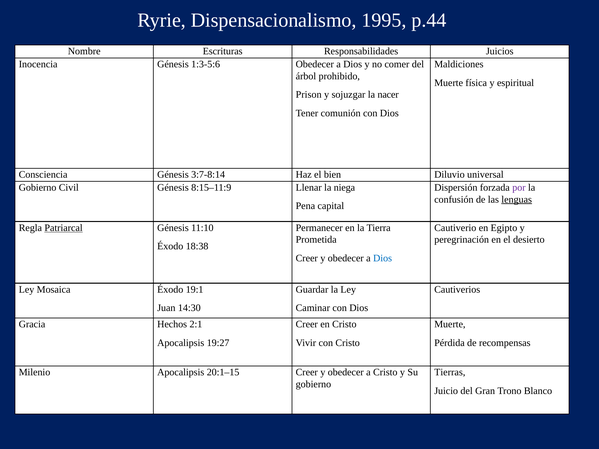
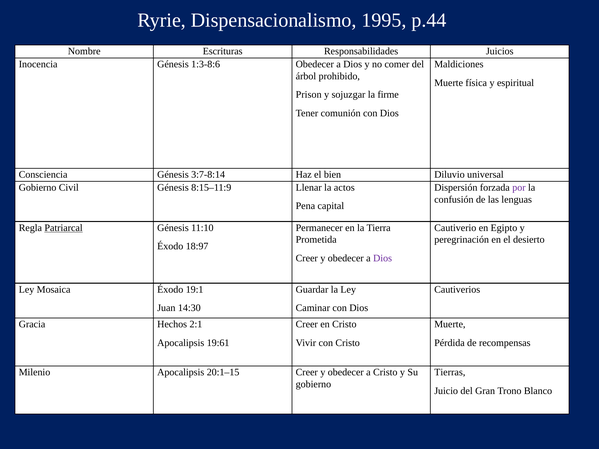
1:3-5:6: 1:3-5:6 -> 1:3-8:6
nacer: nacer -> firme
niega: niega -> actos
lenguas underline: present -> none
18:38: 18:38 -> 18:97
Dios at (383, 258) colour: blue -> purple
19:27: 19:27 -> 19:61
